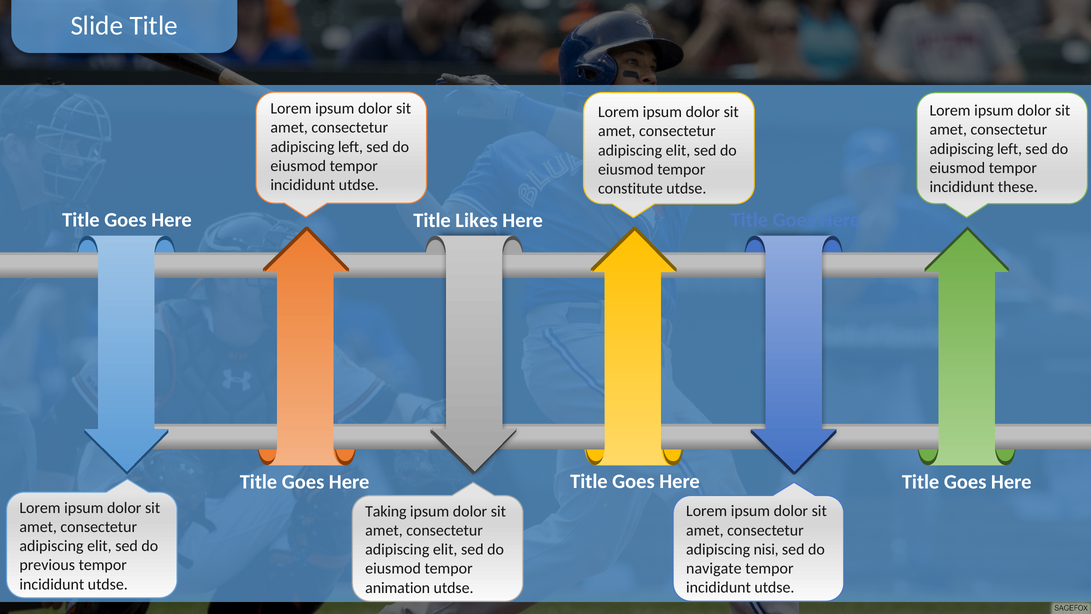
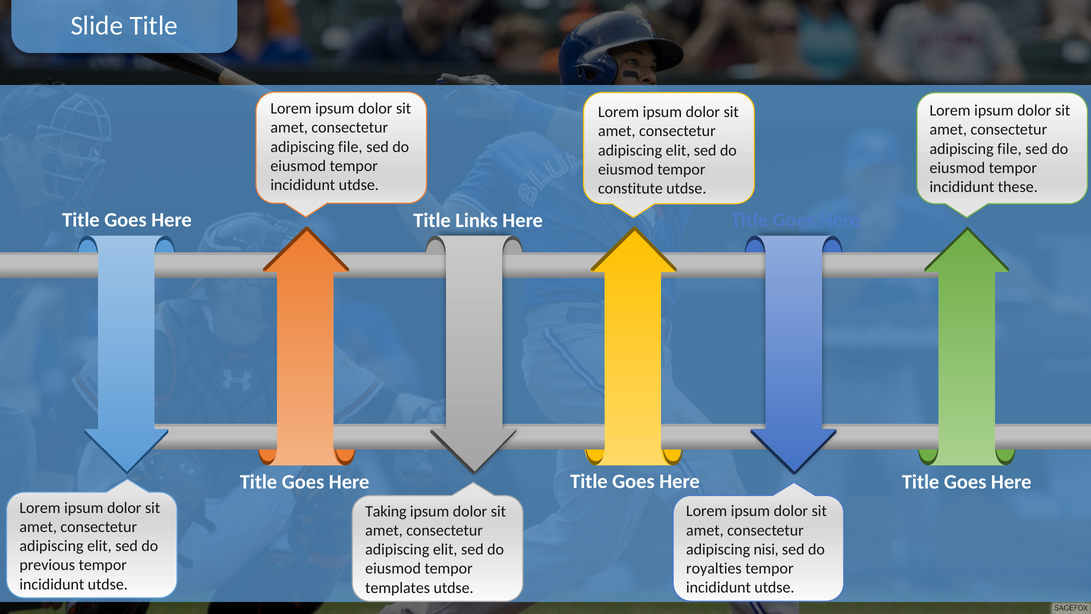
left at (350, 147): left -> file
left at (1010, 149): left -> file
Likes: Likes -> Links
navigate: navigate -> royalties
animation: animation -> templates
